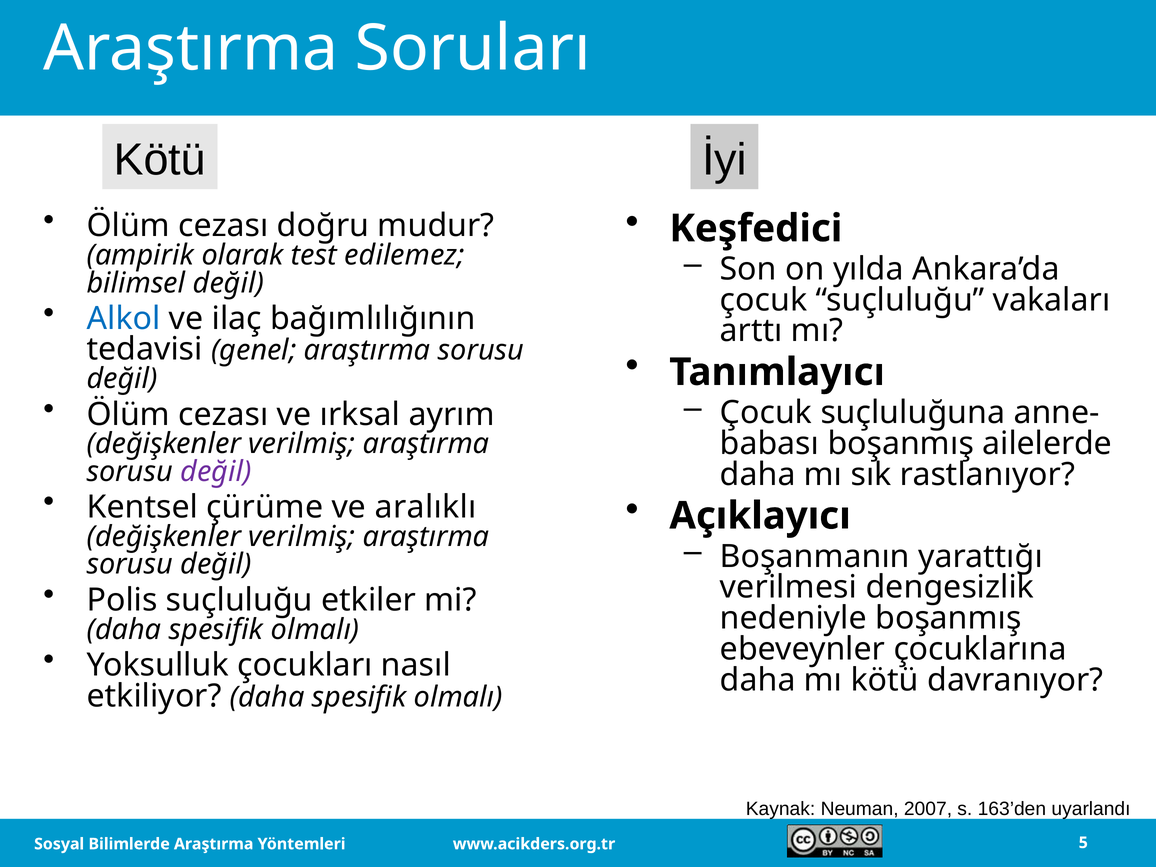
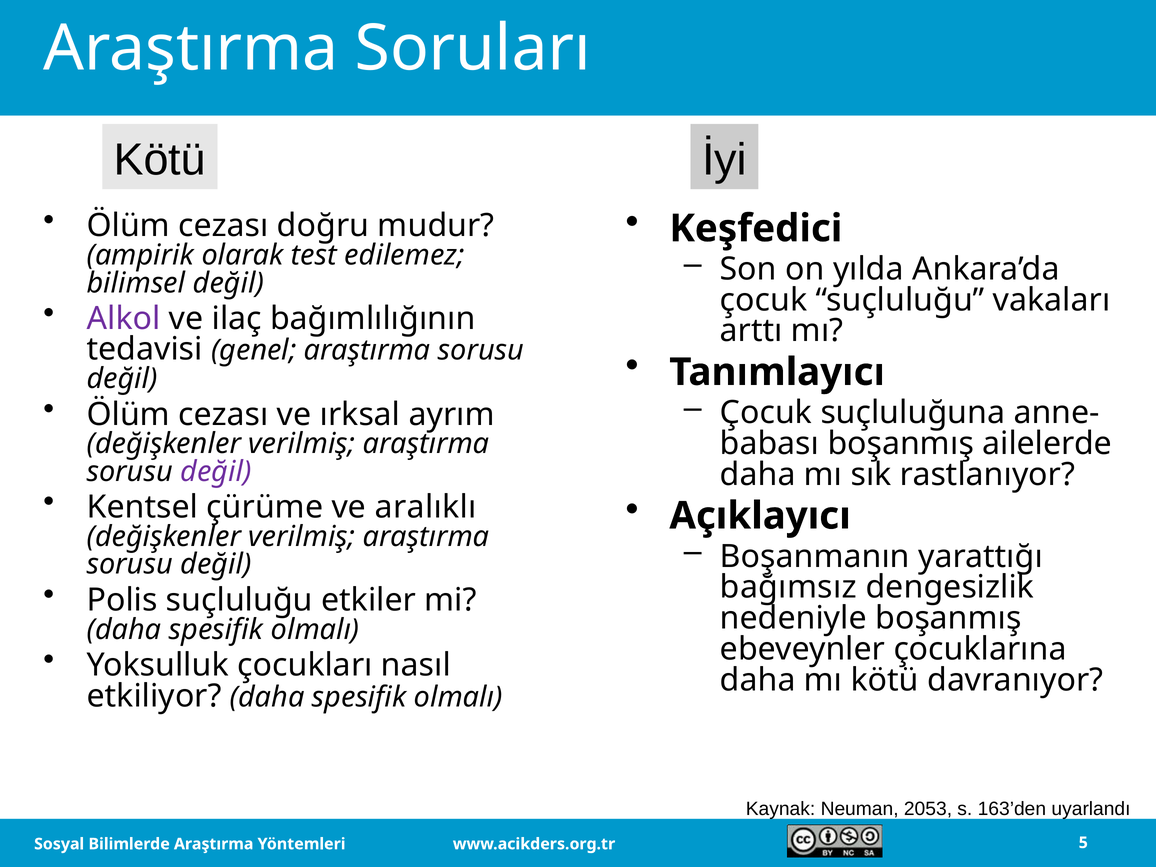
Alkol colour: blue -> purple
verilmesi: verilmesi -> bağımsız
2007: 2007 -> 2053
